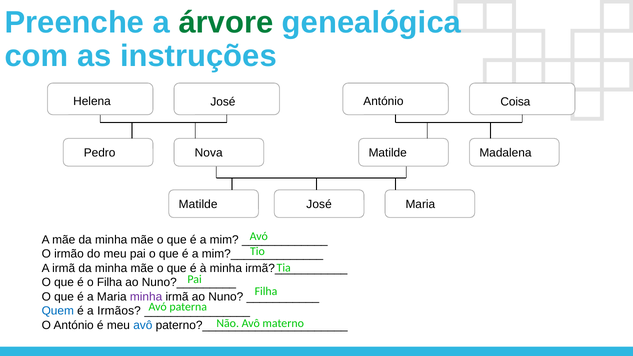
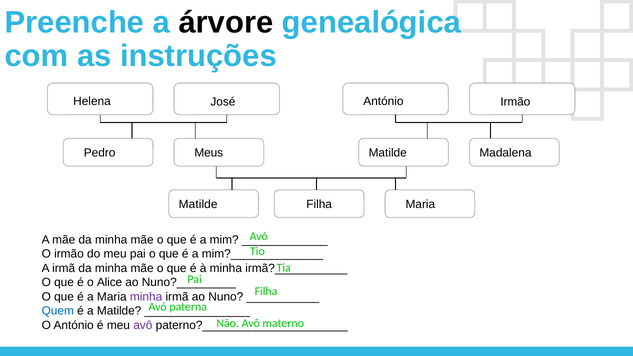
árvore colour: green -> black
José Coisa: Coisa -> Irmão
Nova: Nova -> Meus
José at (319, 204): José -> Filha
o Filha: Filha -> Alice
a Irmãos: Irmãos -> Matilde
avô at (143, 325) colour: blue -> purple
